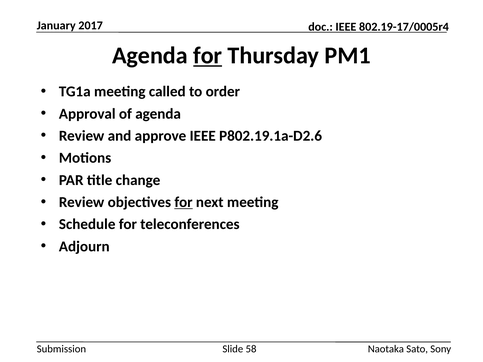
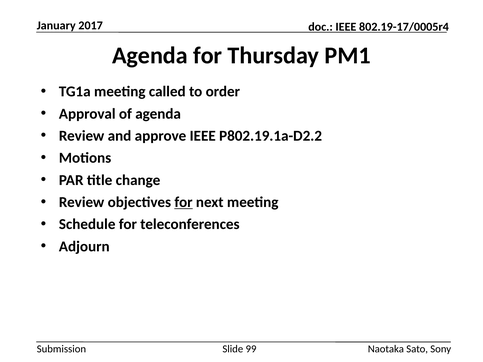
for at (208, 56) underline: present -> none
P802.19.1a-D2.6: P802.19.1a-D2.6 -> P802.19.1a-D2.2
58: 58 -> 99
